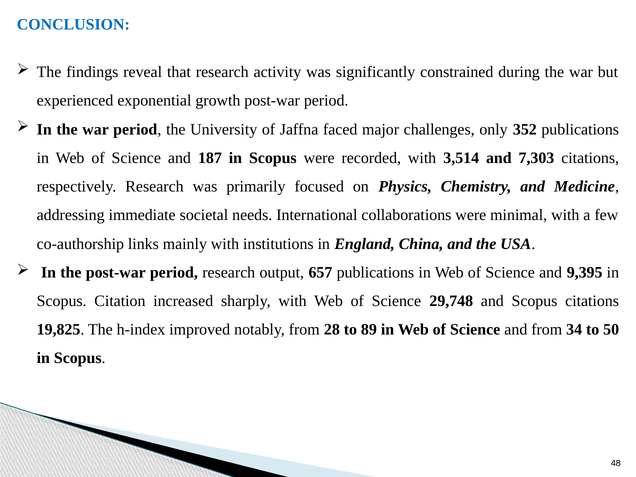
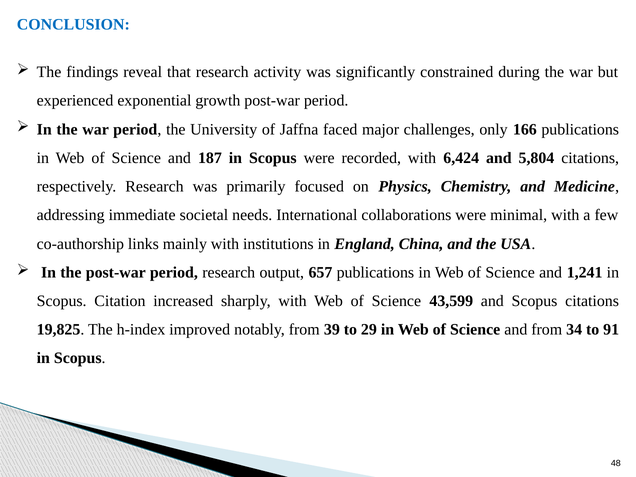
352: 352 -> 166
3,514: 3,514 -> 6,424
7,303: 7,303 -> 5,804
9,395: 9,395 -> 1,241
29,748: 29,748 -> 43,599
28: 28 -> 39
89: 89 -> 29
50: 50 -> 91
